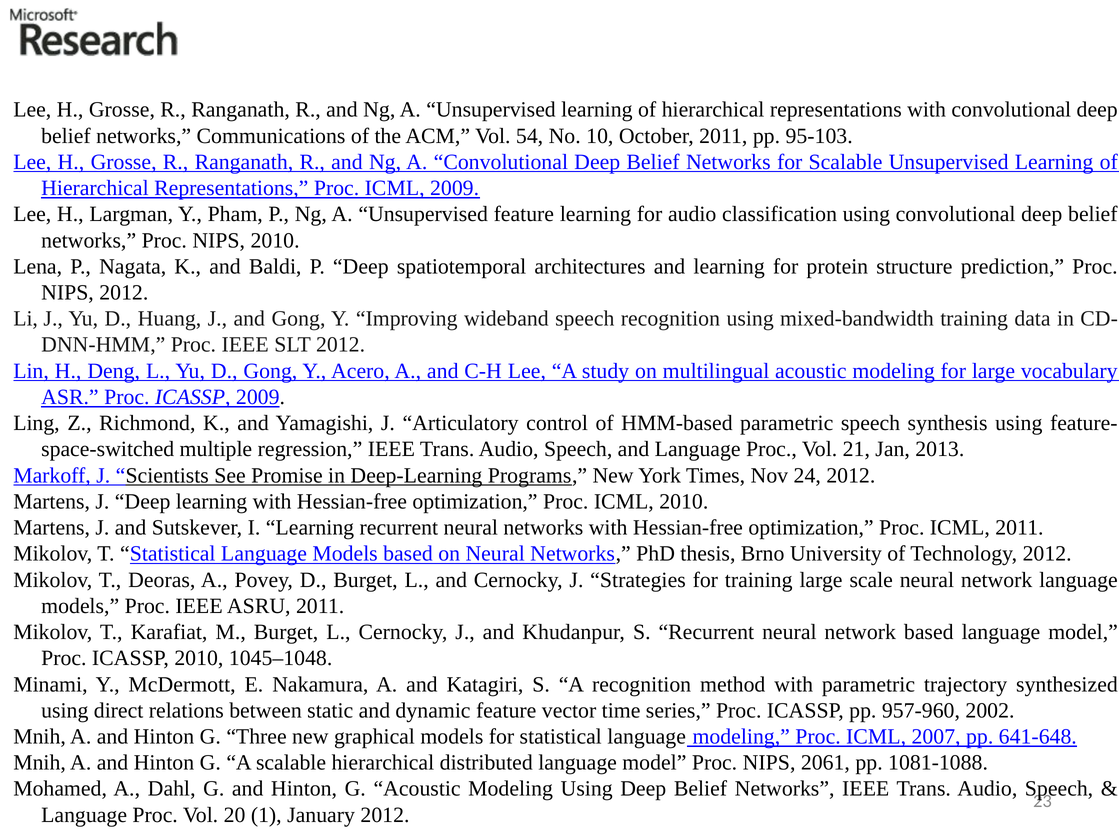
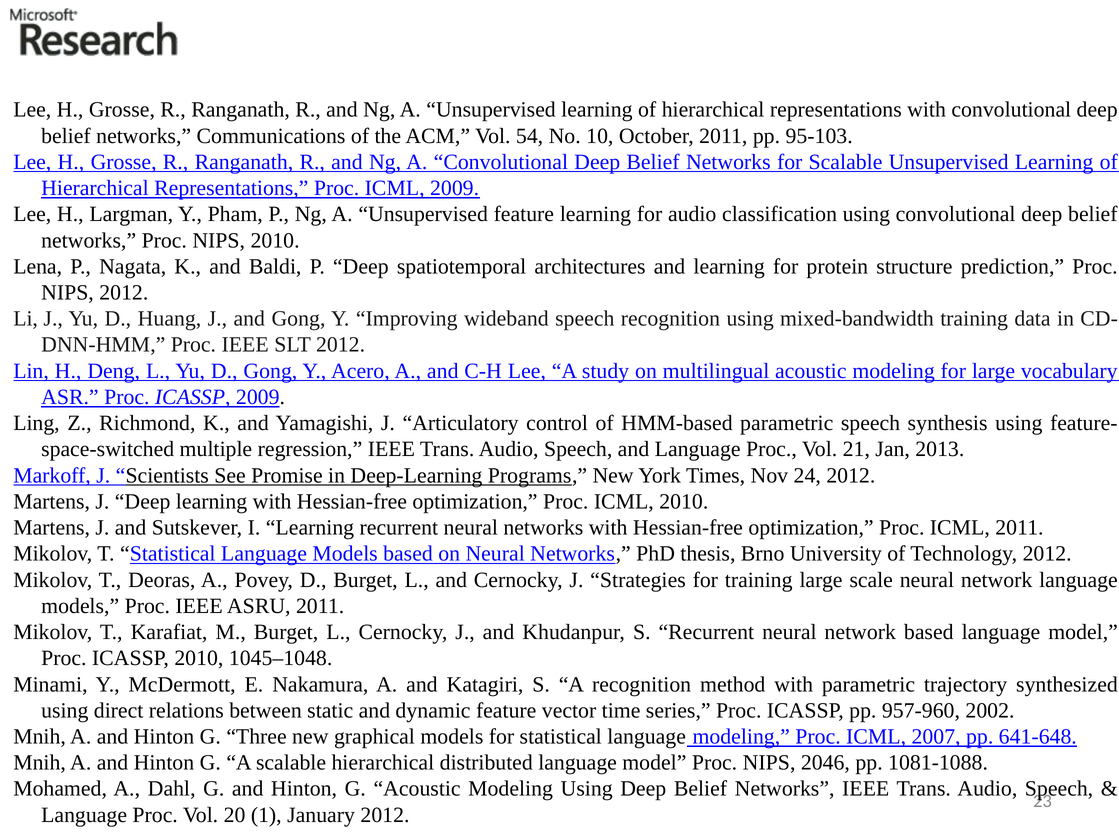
2061: 2061 -> 2046
